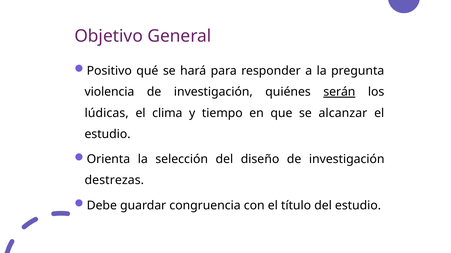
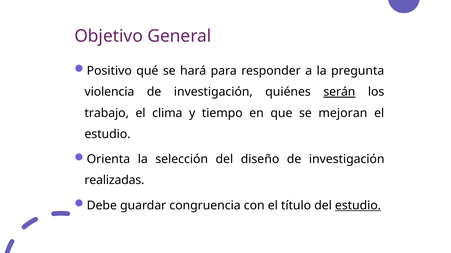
lúdicas: lúdicas -> trabajo
alcanzar: alcanzar -> mejoran
destrezas: destrezas -> realizadas
estudio at (358, 206) underline: none -> present
